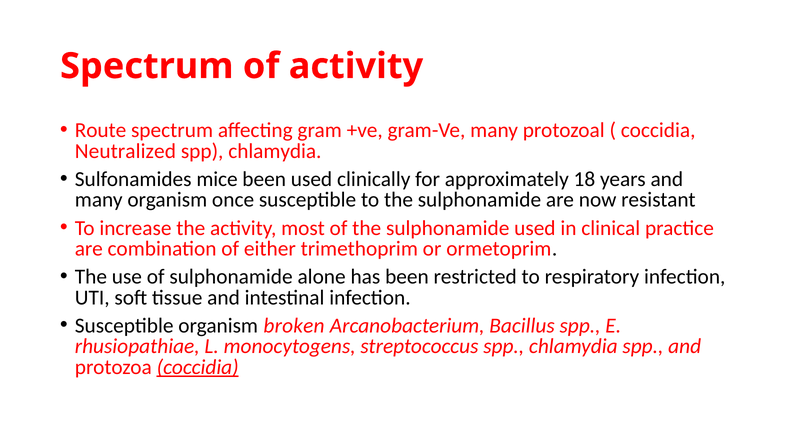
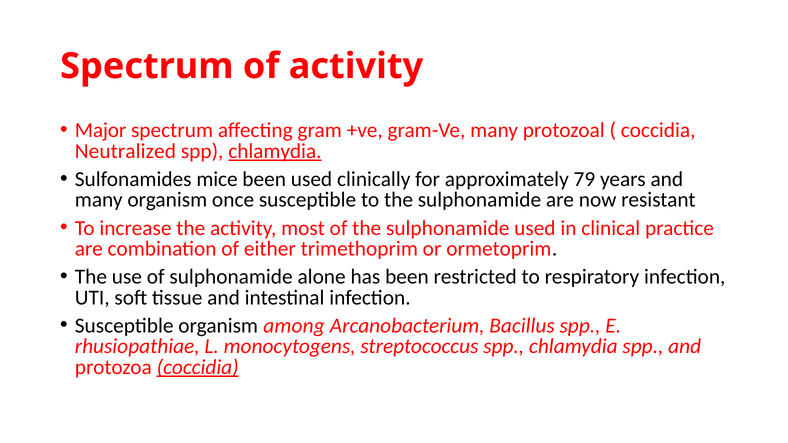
Route: Route -> Major
chlamydia at (275, 151) underline: none -> present
18: 18 -> 79
broken: broken -> among
